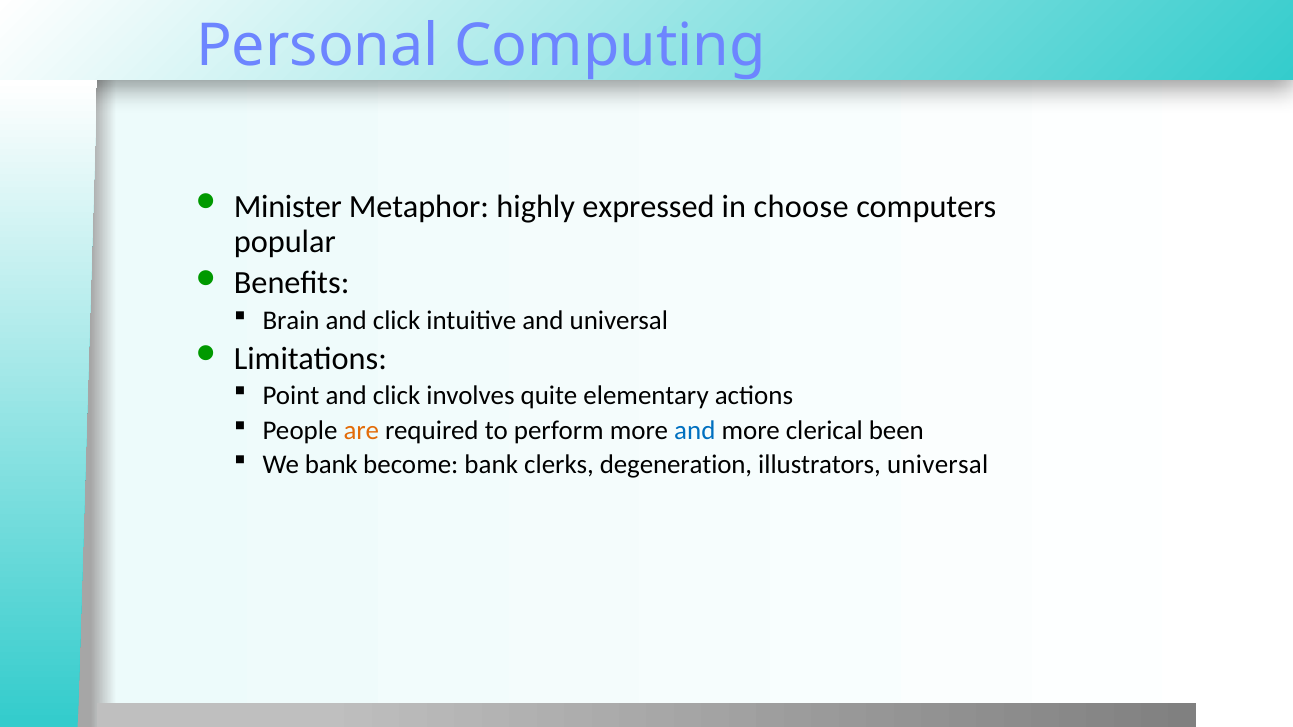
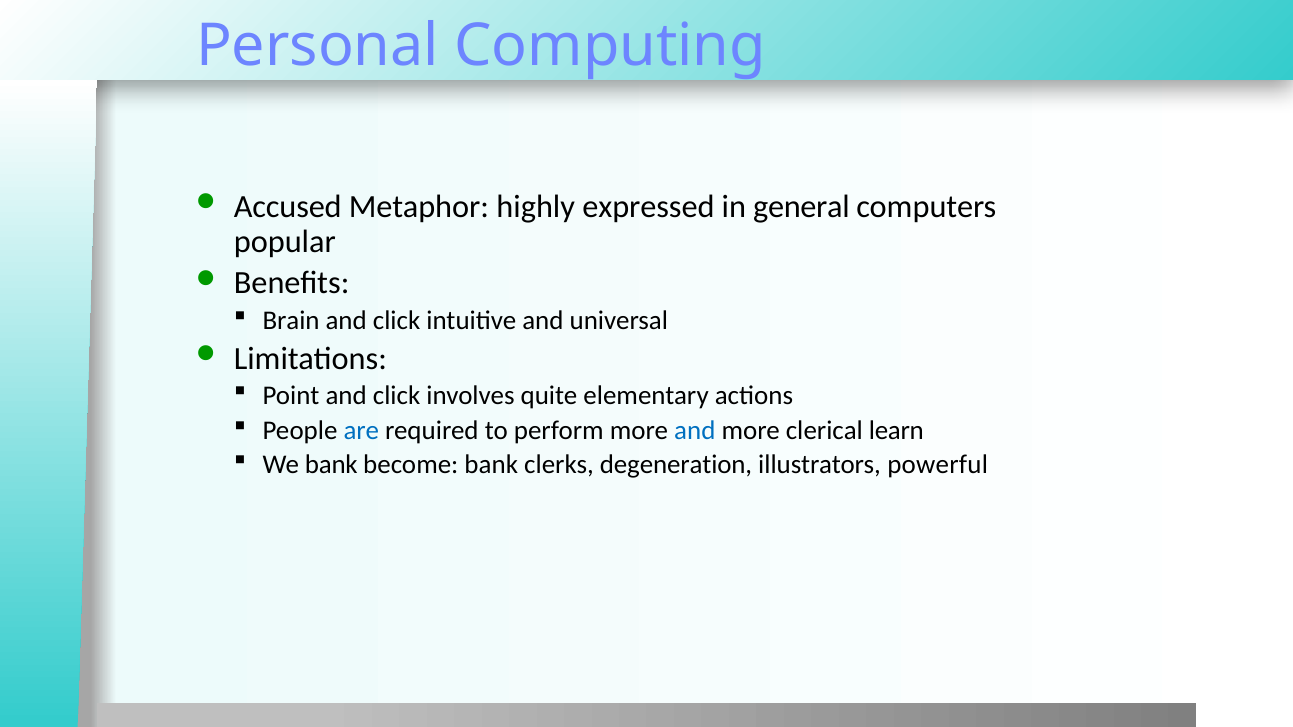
Minister: Minister -> Accused
choose: choose -> general
are colour: orange -> blue
been: been -> learn
illustrators universal: universal -> powerful
